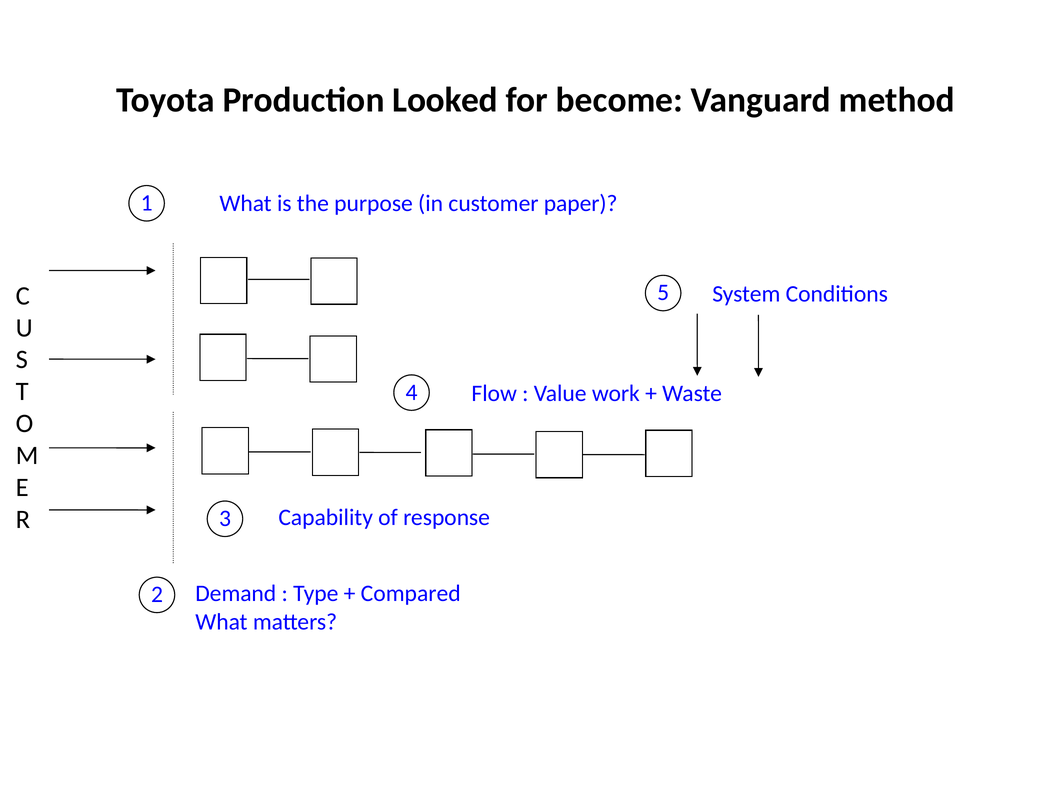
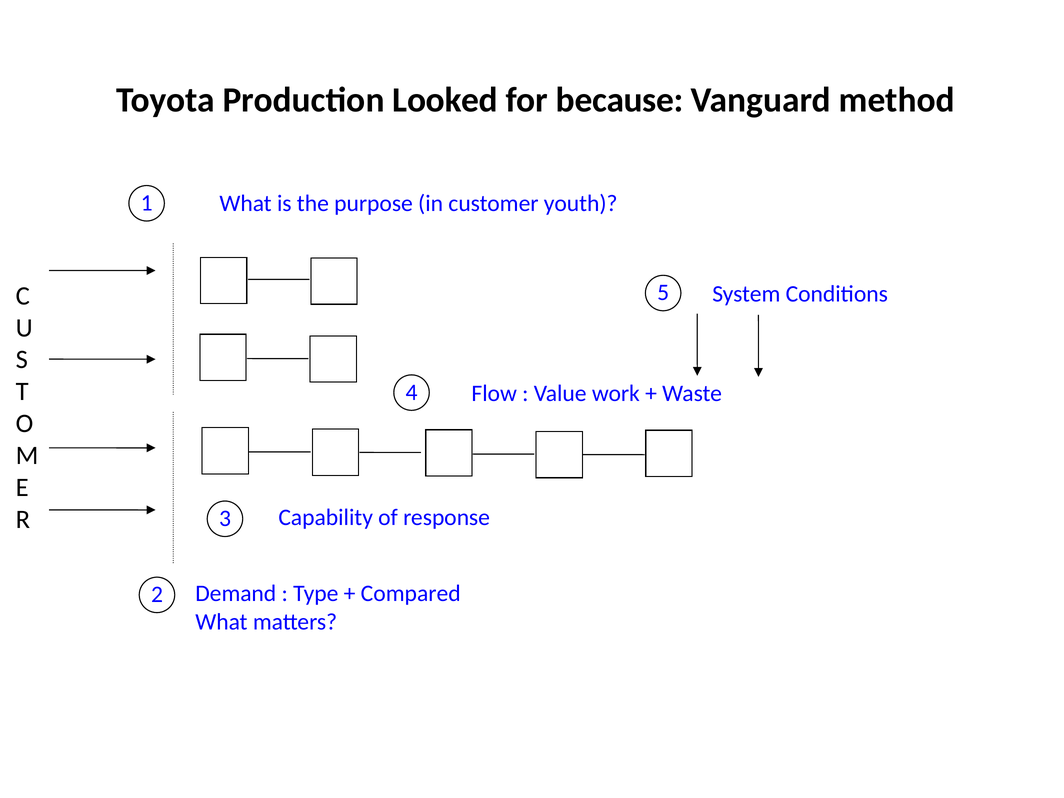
become: become -> because
paper: paper -> youth
